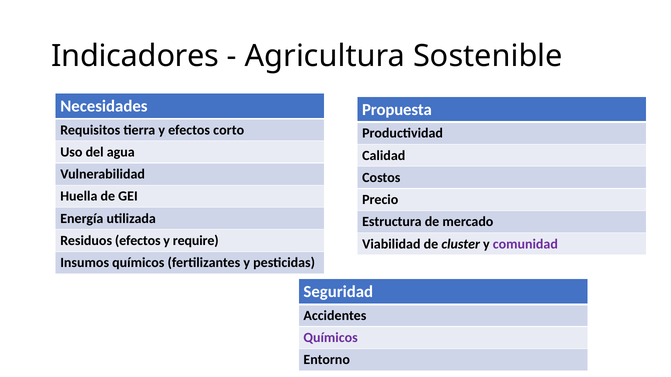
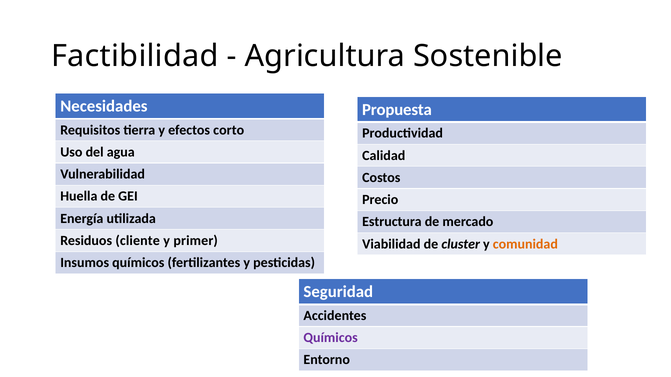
Indicadores: Indicadores -> Factibilidad
Residuos efectos: efectos -> cliente
require: require -> primer
comunidad colour: purple -> orange
